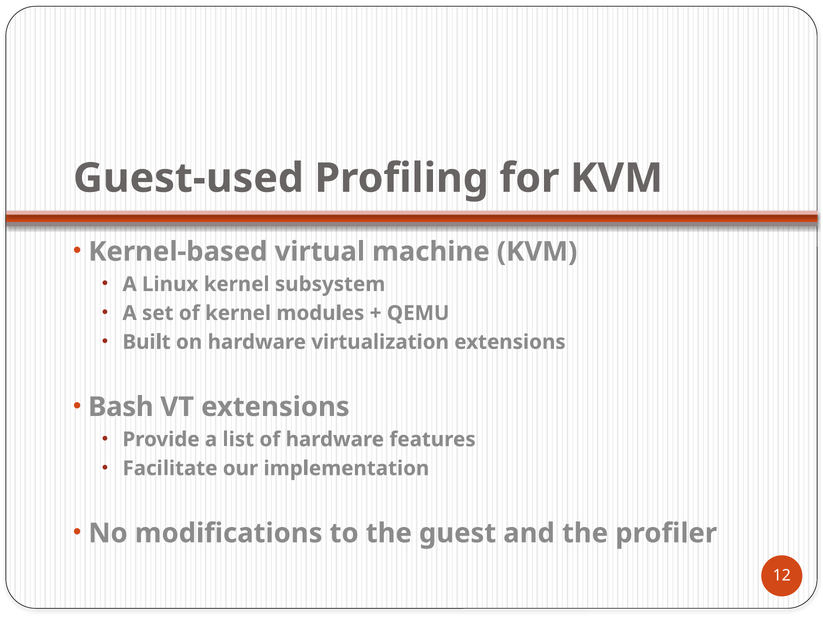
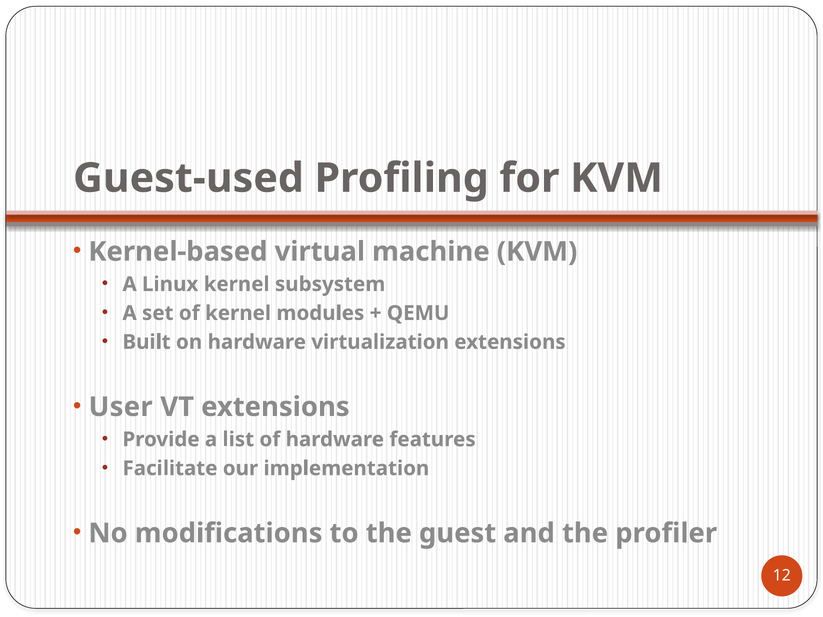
Bash: Bash -> User
